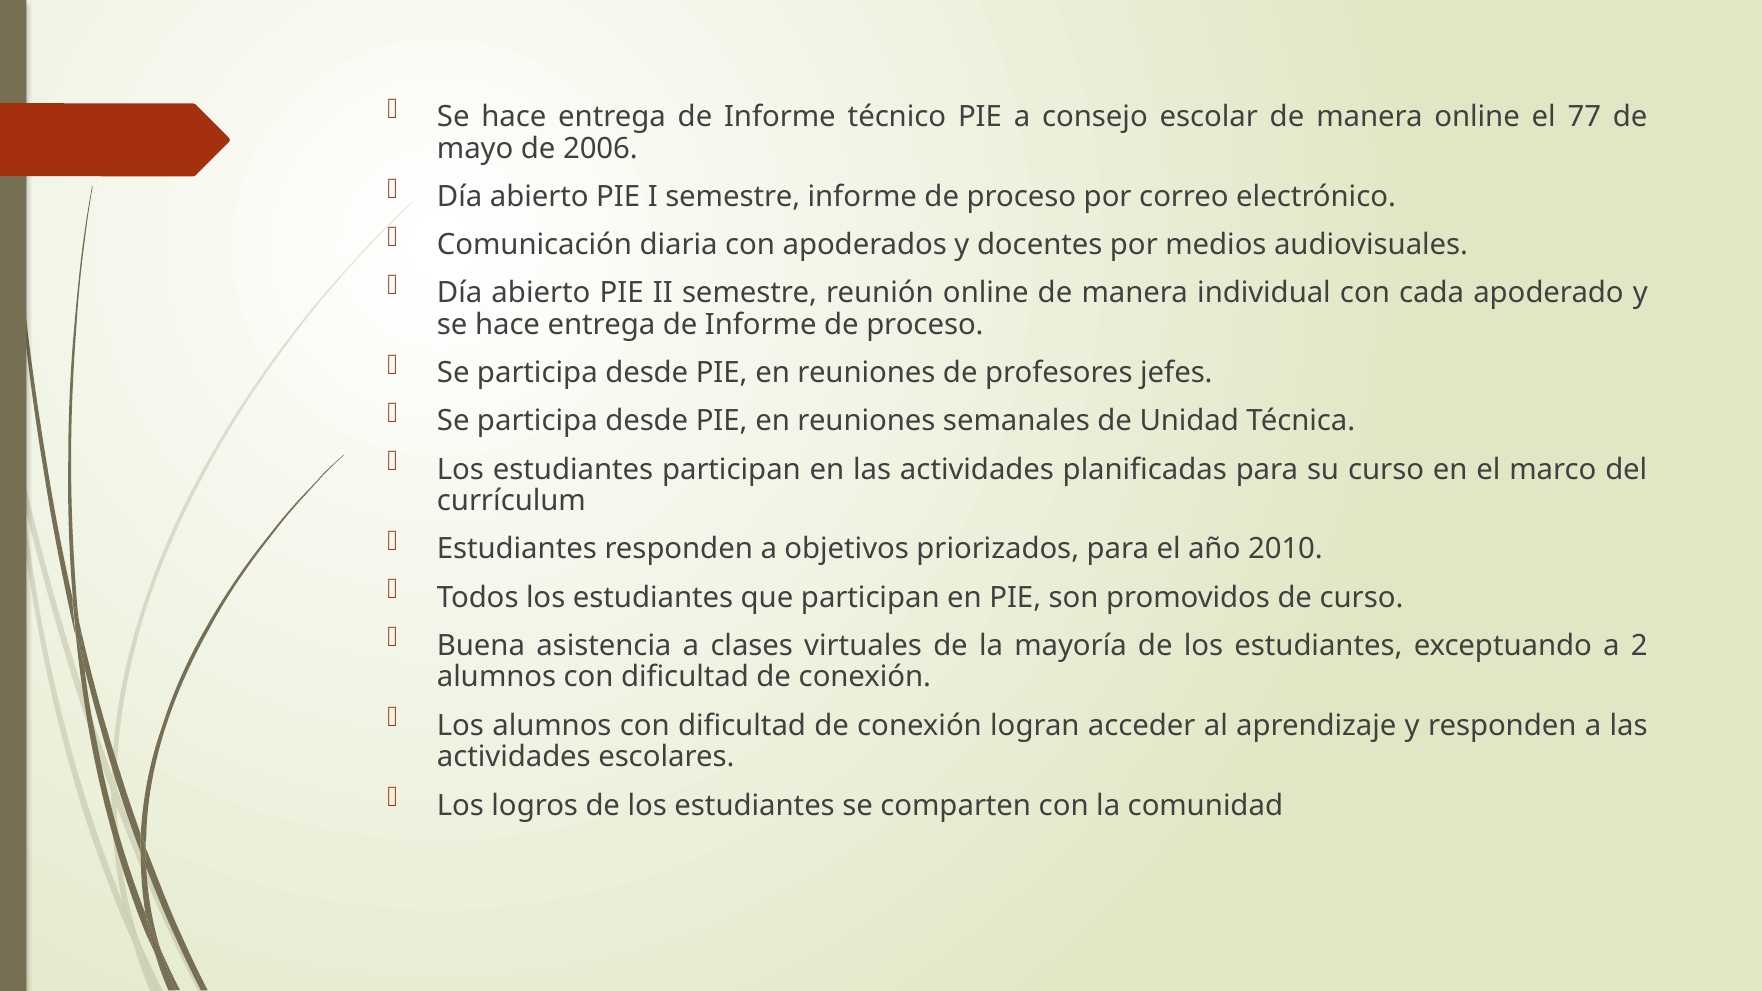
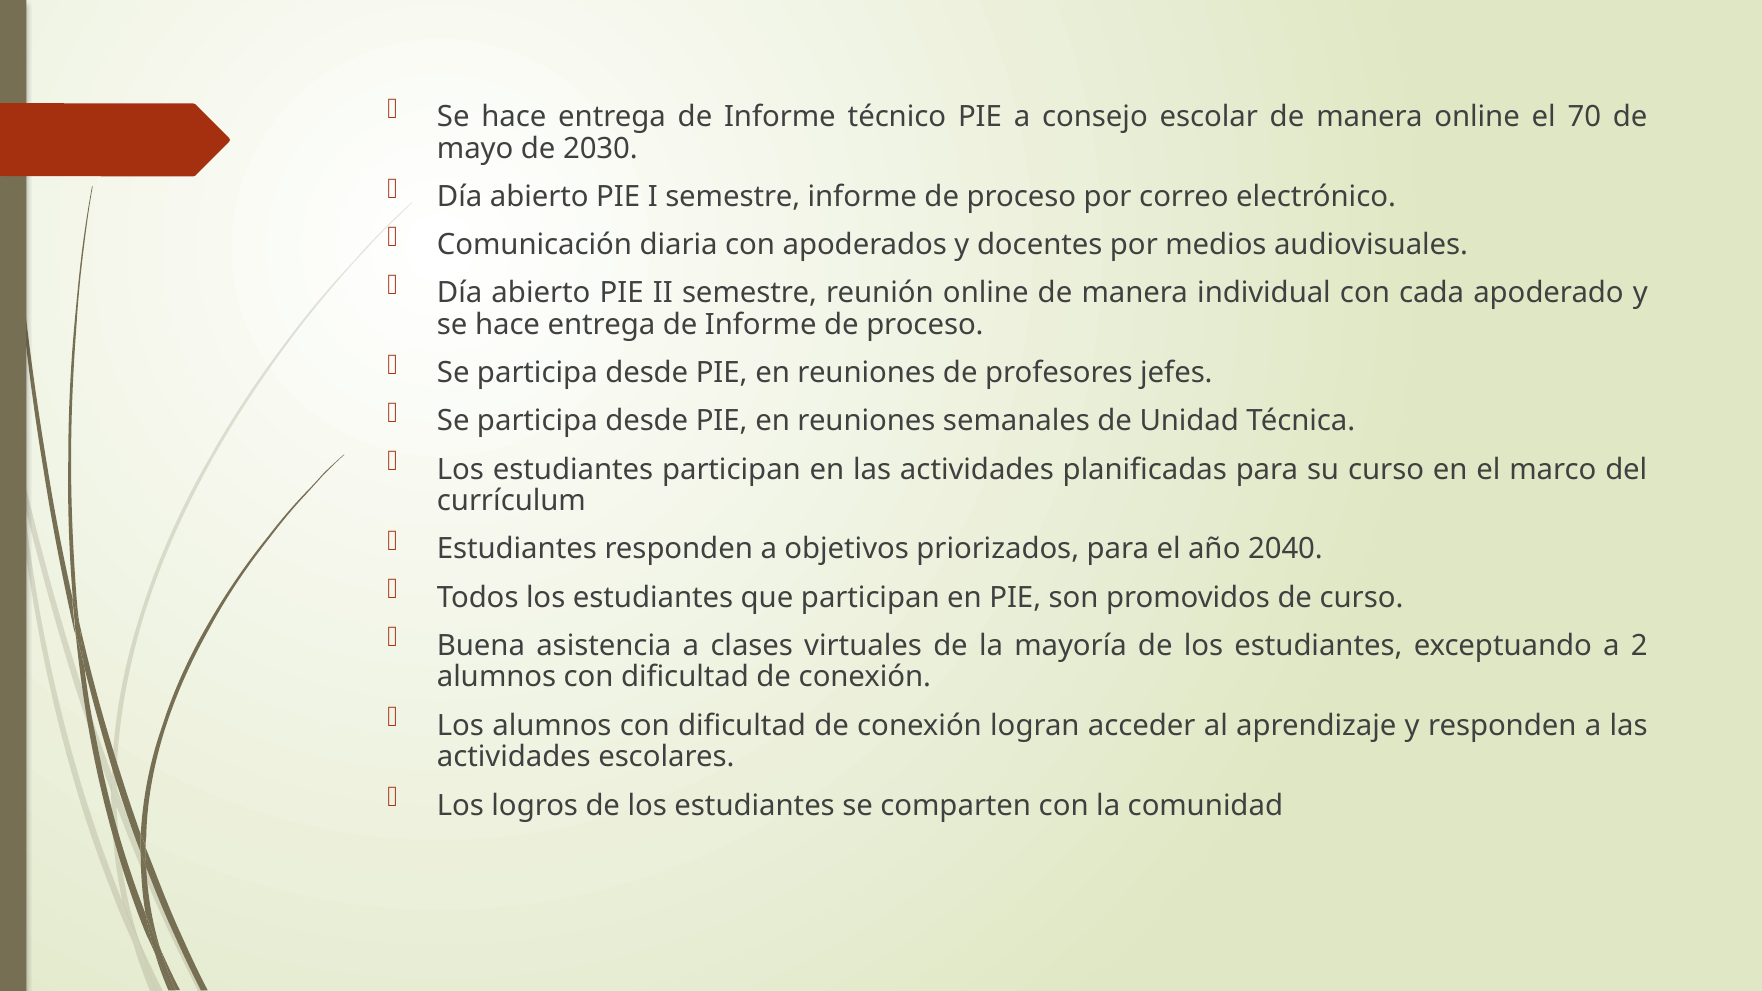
77: 77 -> 70
2006: 2006 -> 2030
2010: 2010 -> 2040
